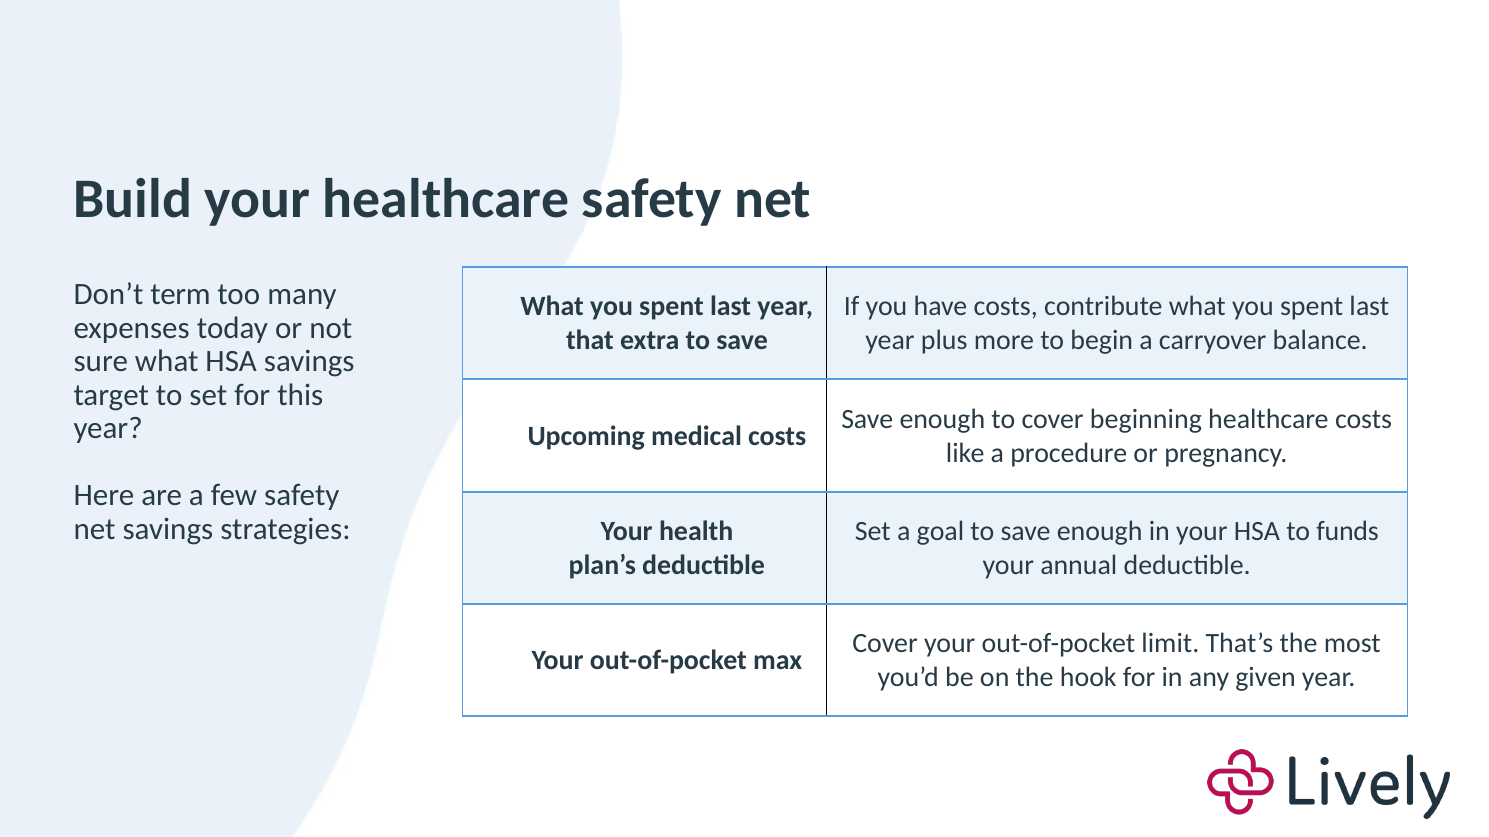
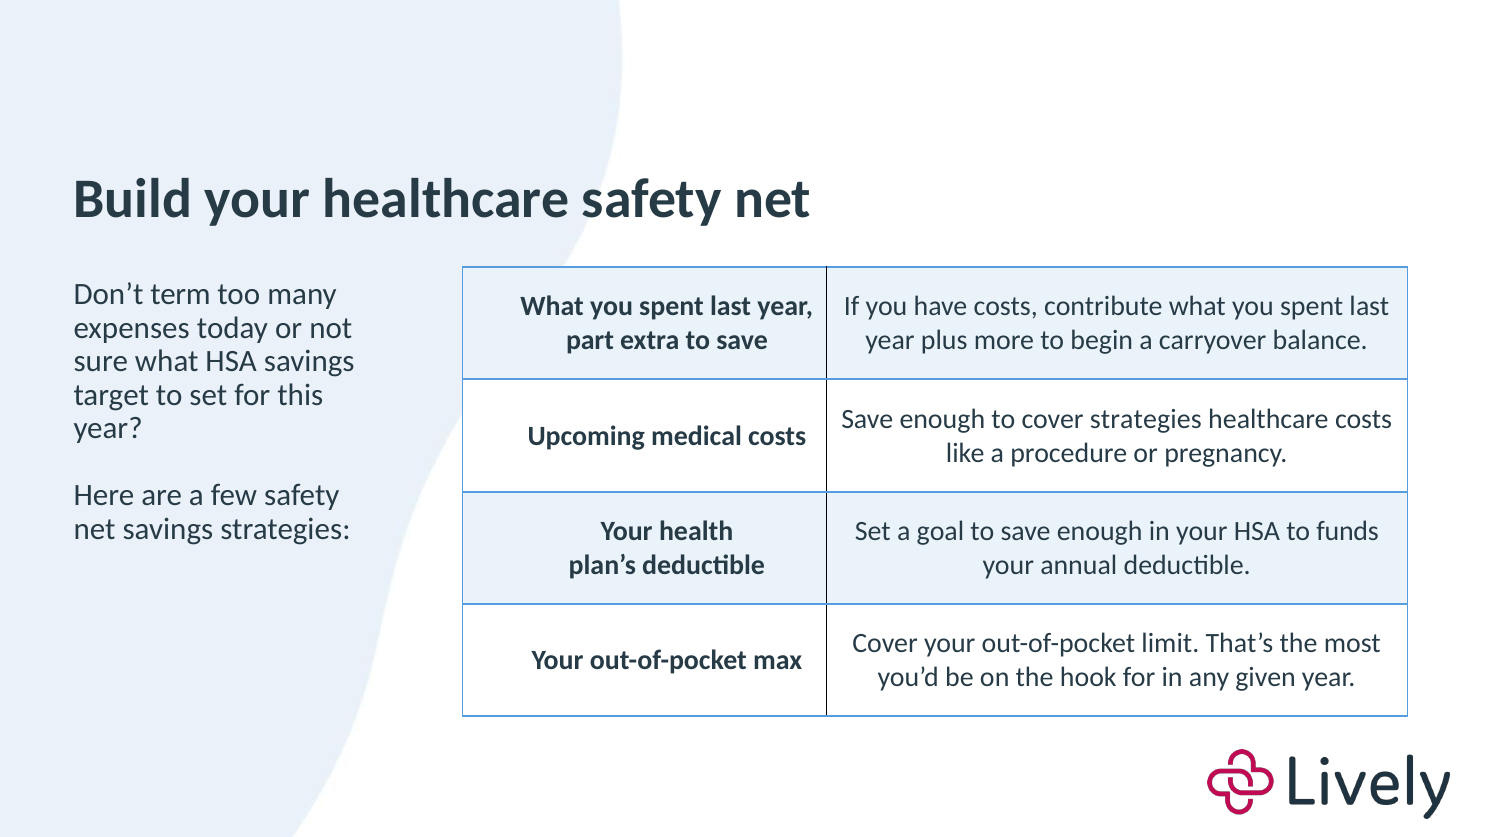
that: that -> part
cover beginning: beginning -> strategies
